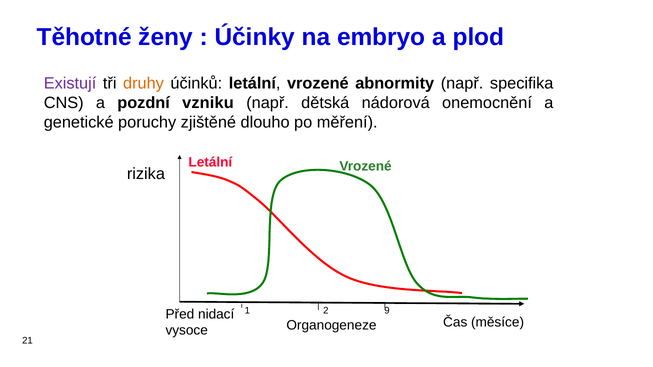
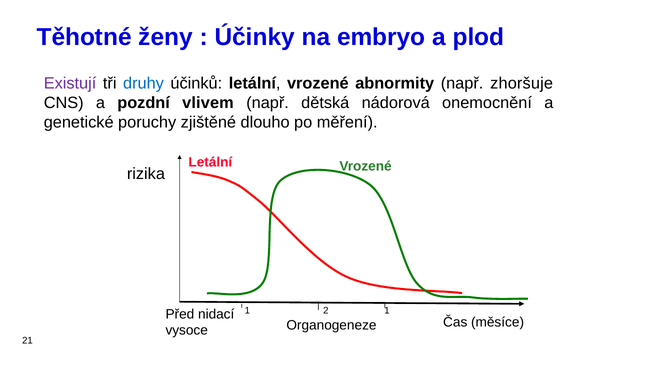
druhy colour: orange -> blue
specifika: specifika -> zhoršuje
vzniku: vzniku -> vlivem
1 9: 9 -> 1
